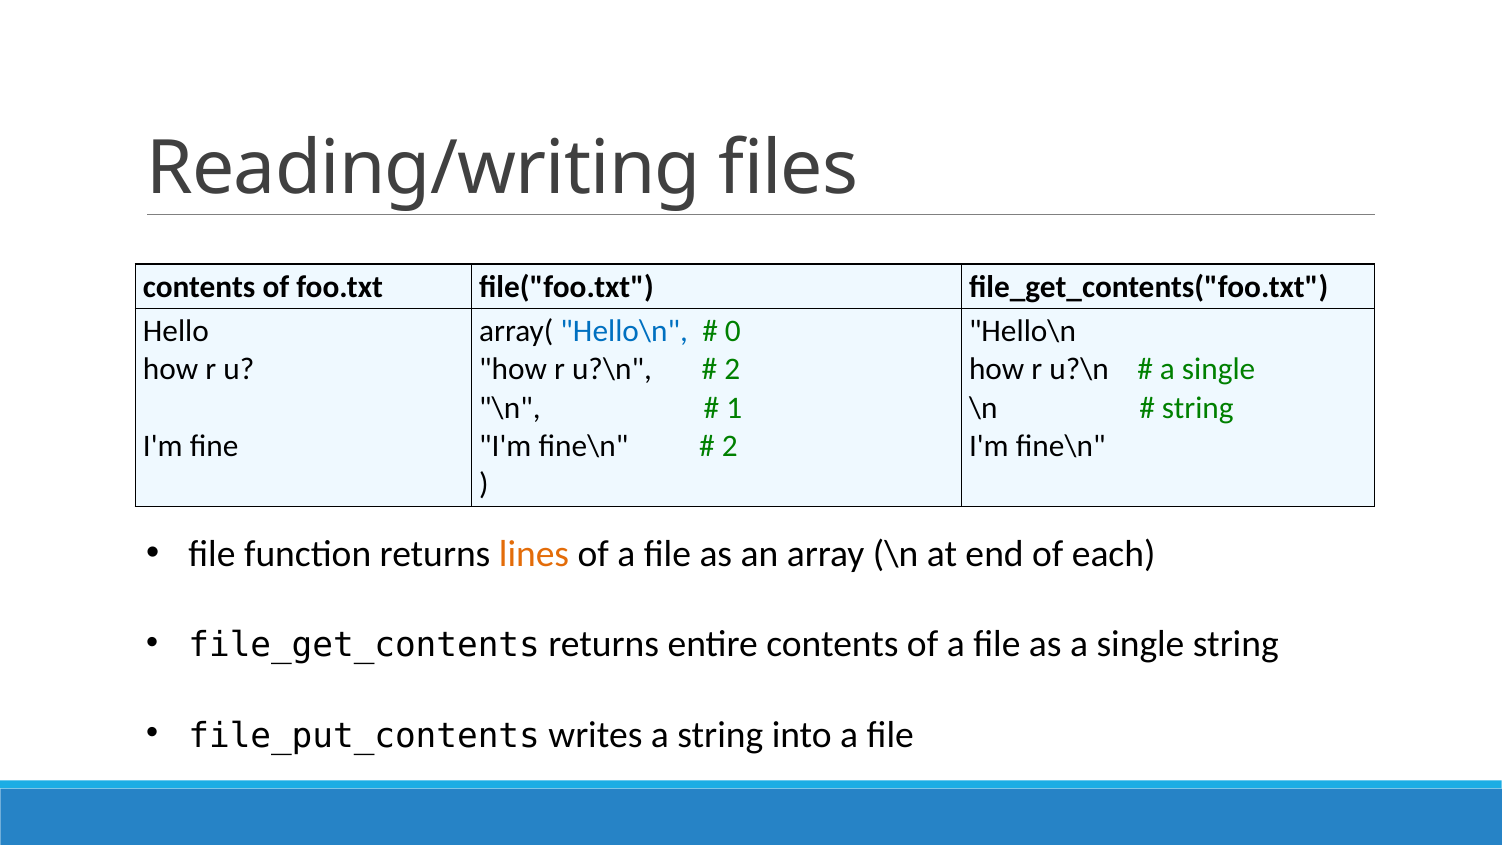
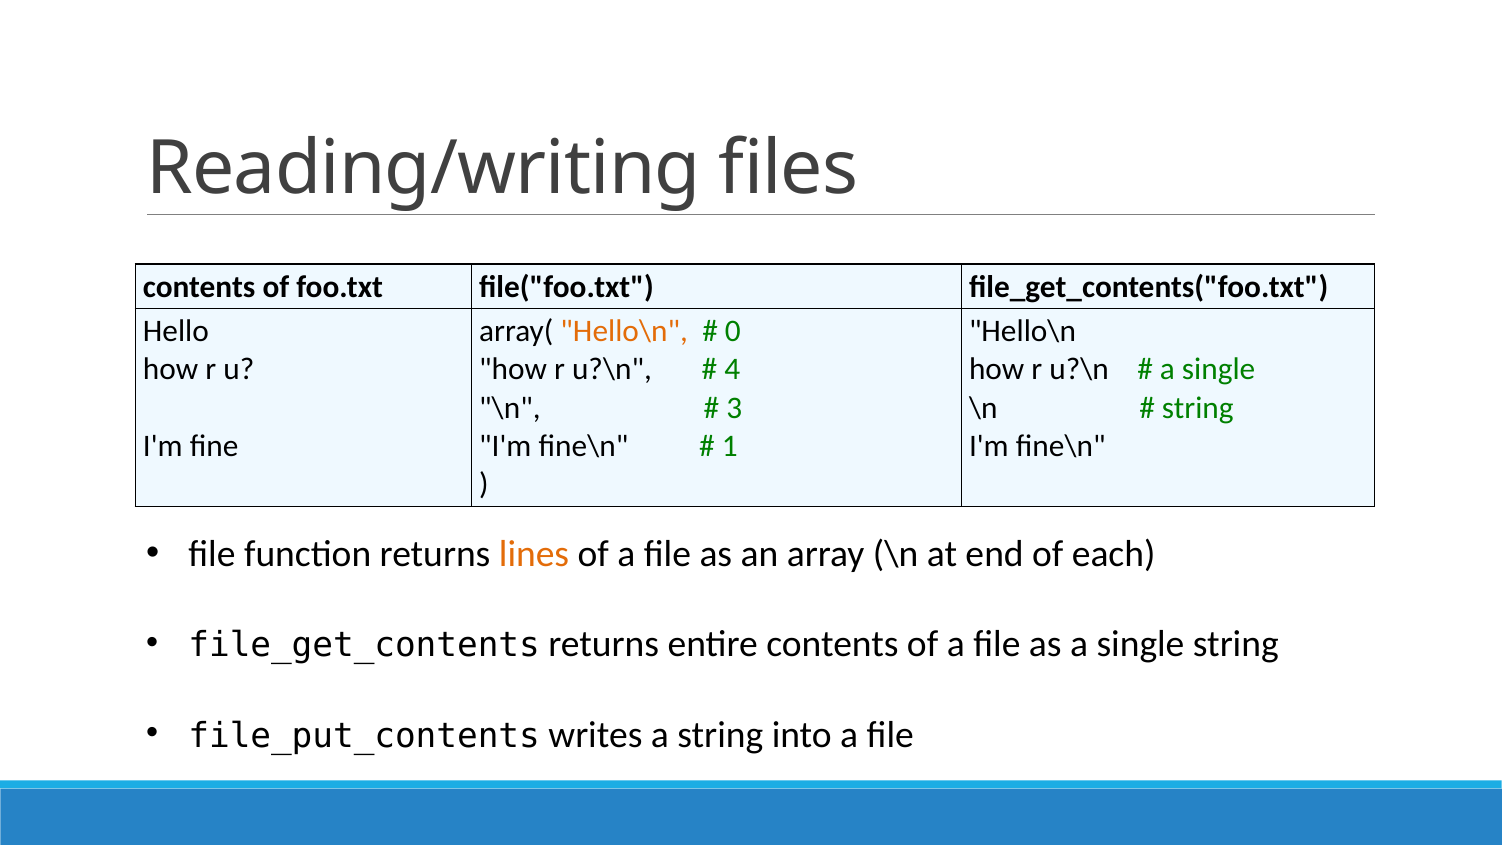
Hello\n at (624, 331) colour: blue -> orange
2 at (732, 370): 2 -> 4
1: 1 -> 3
2 at (730, 446): 2 -> 1
